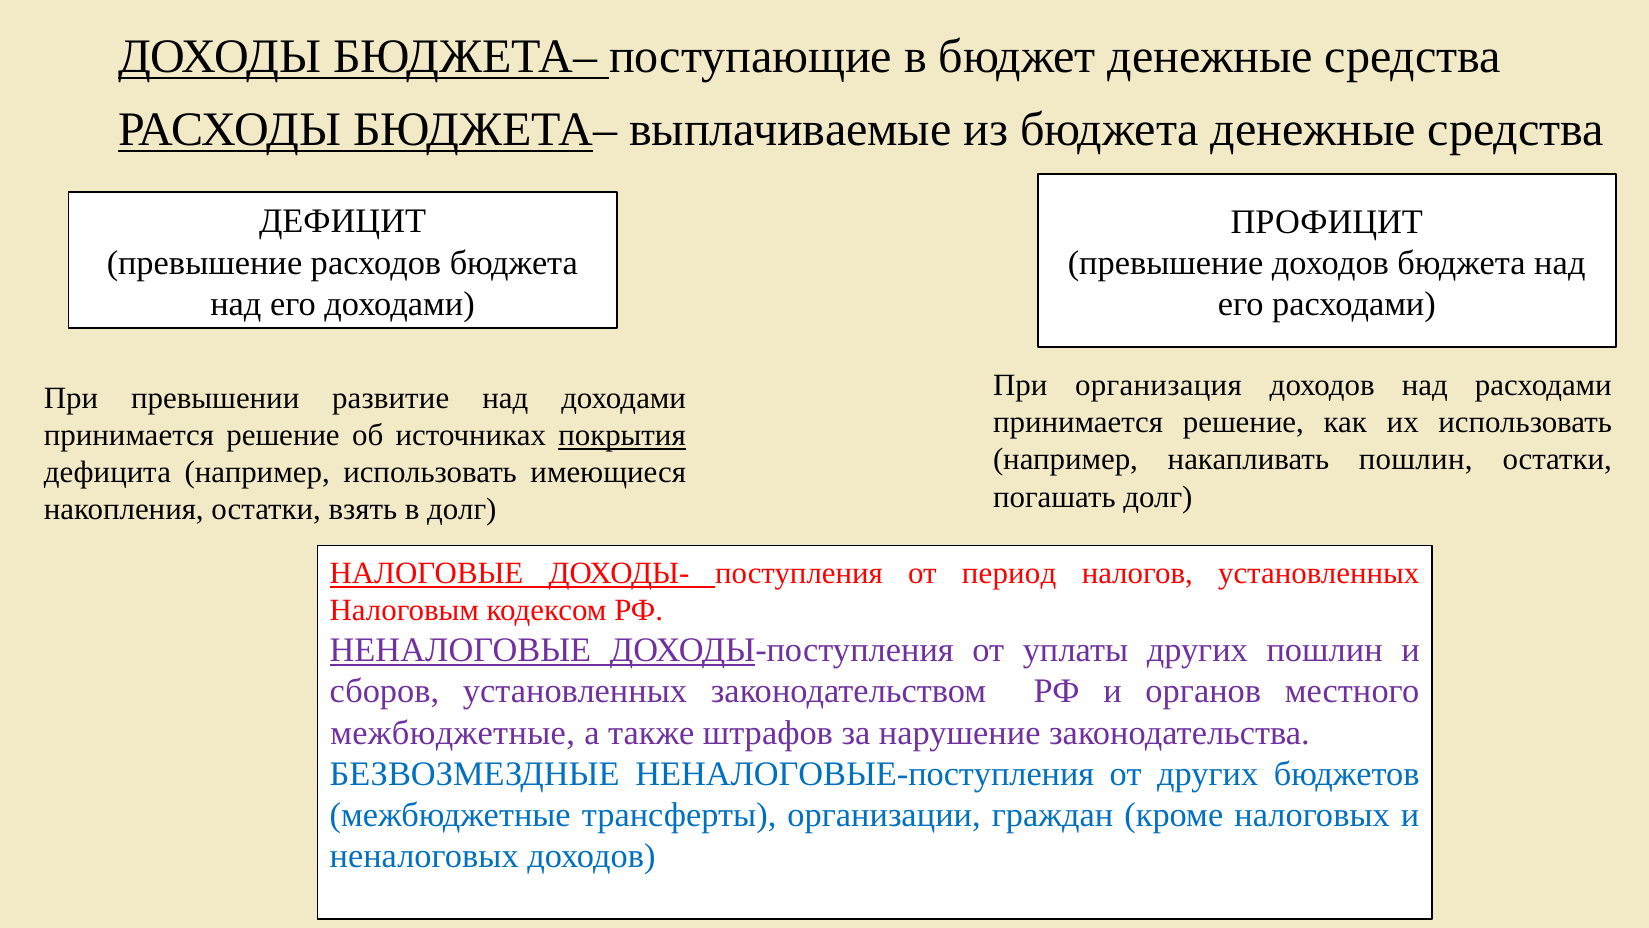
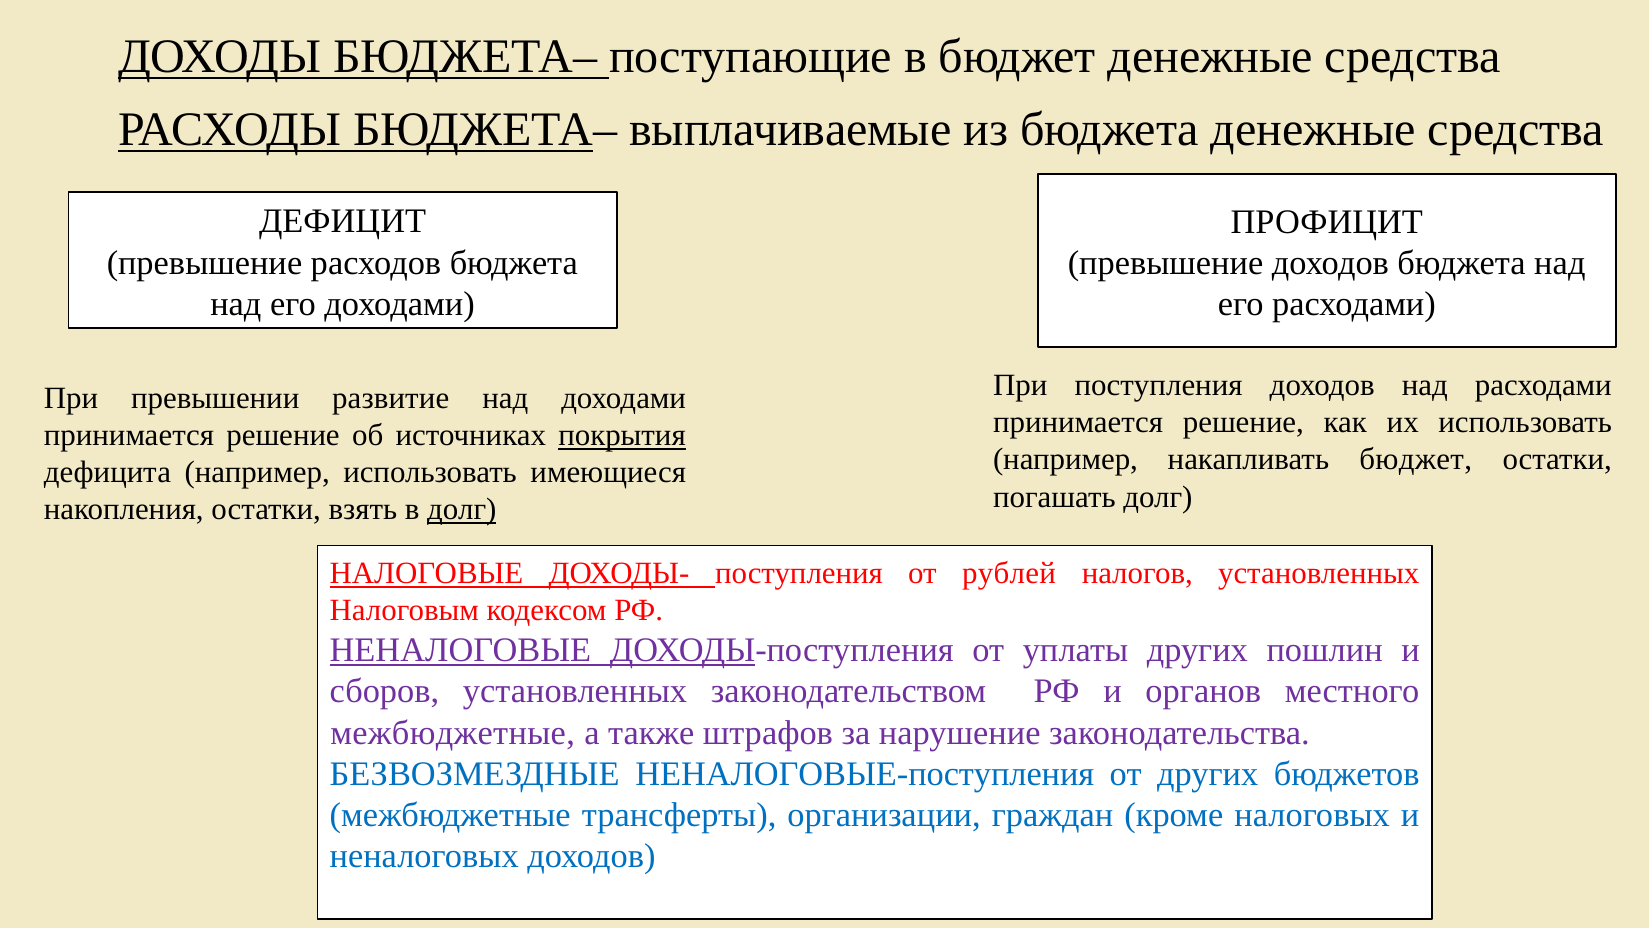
При организация: организация -> поступления
накапливать пошлин: пошлин -> бюджет
долг at (462, 510) underline: none -> present
период: период -> рублей
